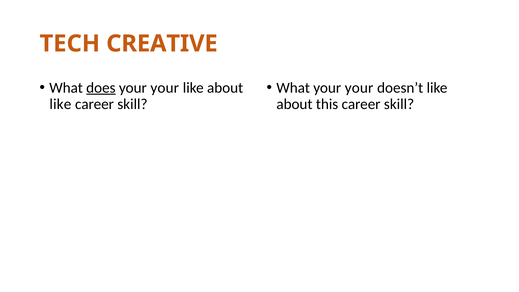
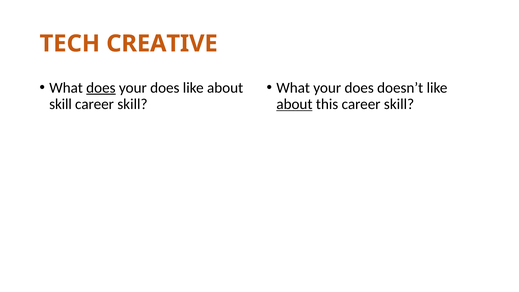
your at (165, 88): your -> does
What your your: your -> does
like at (60, 104): like -> skill
about at (294, 104) underline: none -> present
